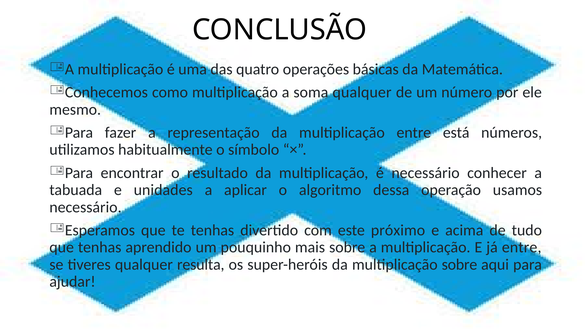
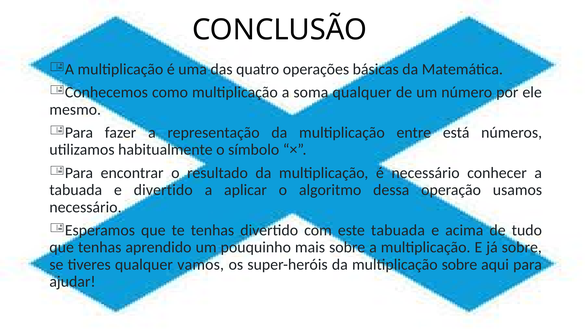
e unidades: unidades -> divertido
este próximo: próximo -> tabuada
já entre: entre -> sobre
resulta: resulta -> vamos
